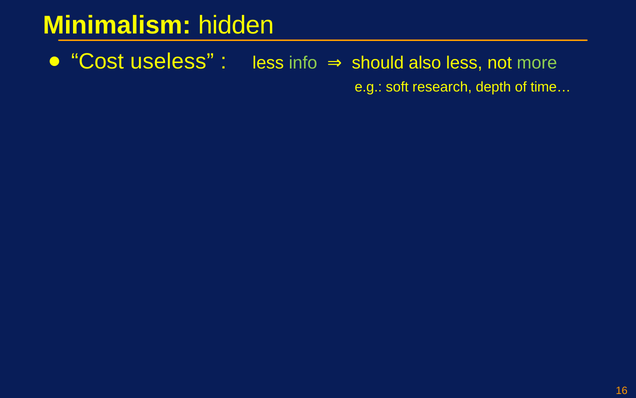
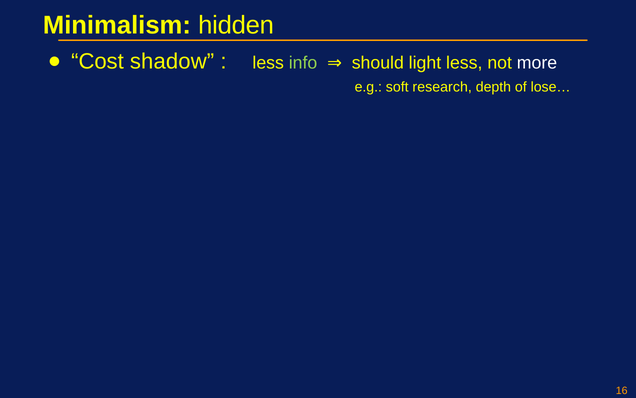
useless: useless -> shadow
also: also -> light
more colour: light green -> white
time…: time… -> lose…
